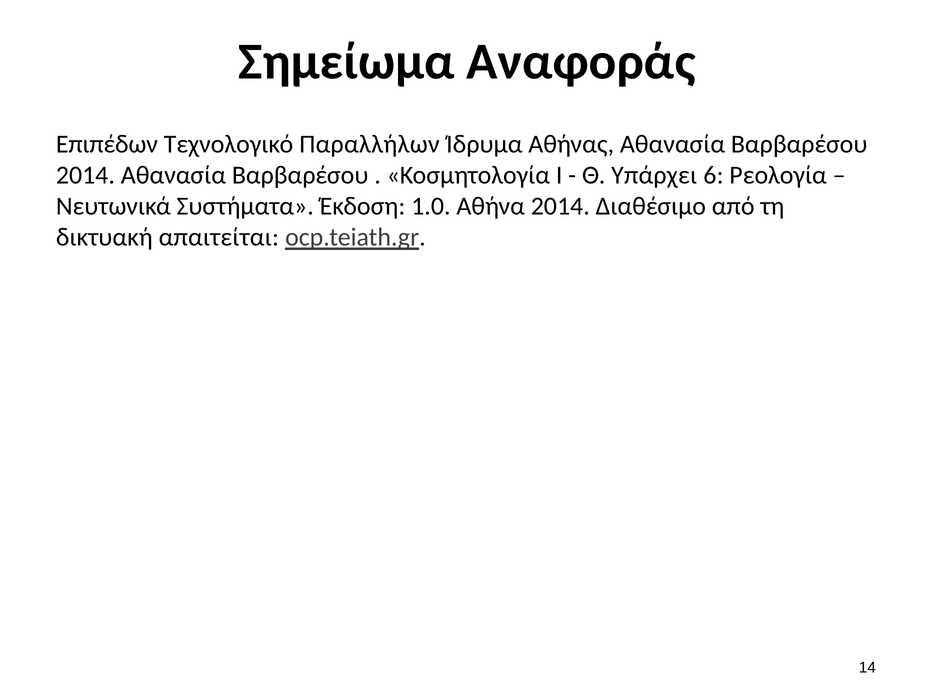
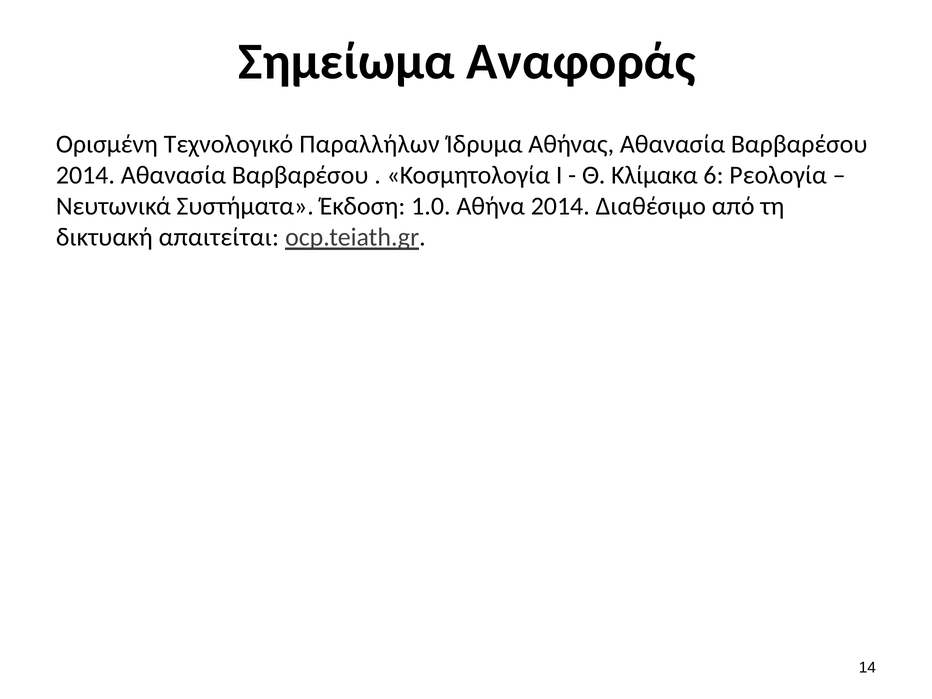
Επιπέδων: Επιπέδων -> Ορισμένη
Υπάρχει: Υπάρχει -> Κλίμακα
